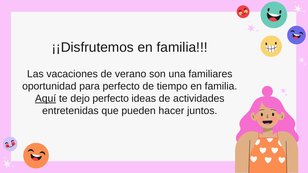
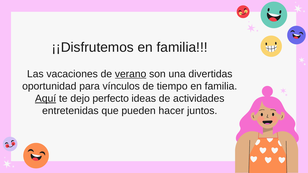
verano underline: none -> present
familiares: familiares -> divertidas
para perfecto: perfecto -> vínculos
